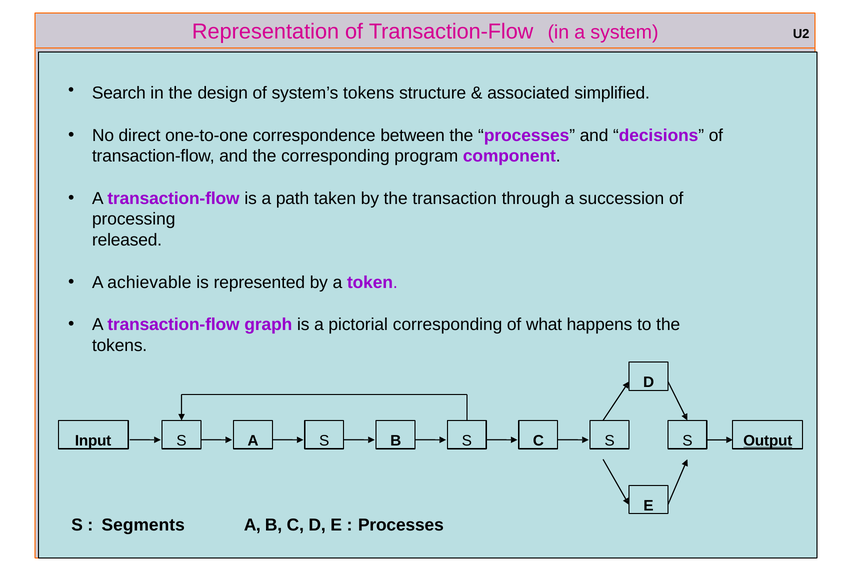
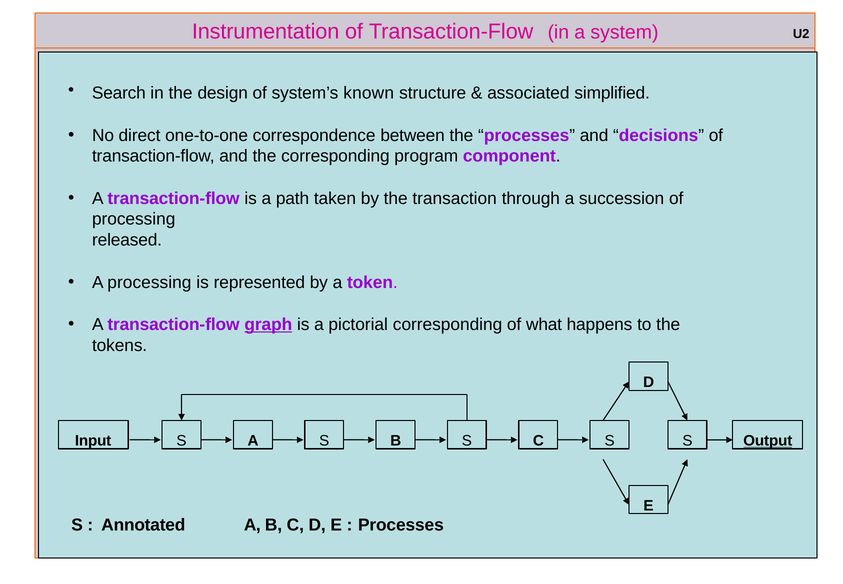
Representation: Representation -> Instrumentation
system’s tokens: tokens -> known
A achievable: achievable -> processing
graph underline: none -> present
Segments: Segments -> Annotated
